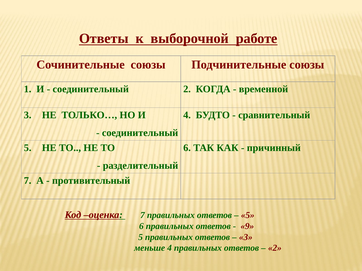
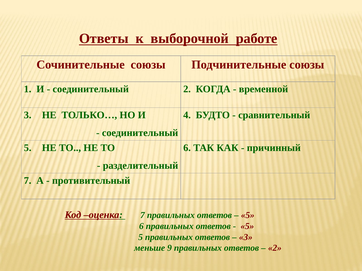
9 at (247, 227): 9 -> 5
меньше 4: 4 -> 9
